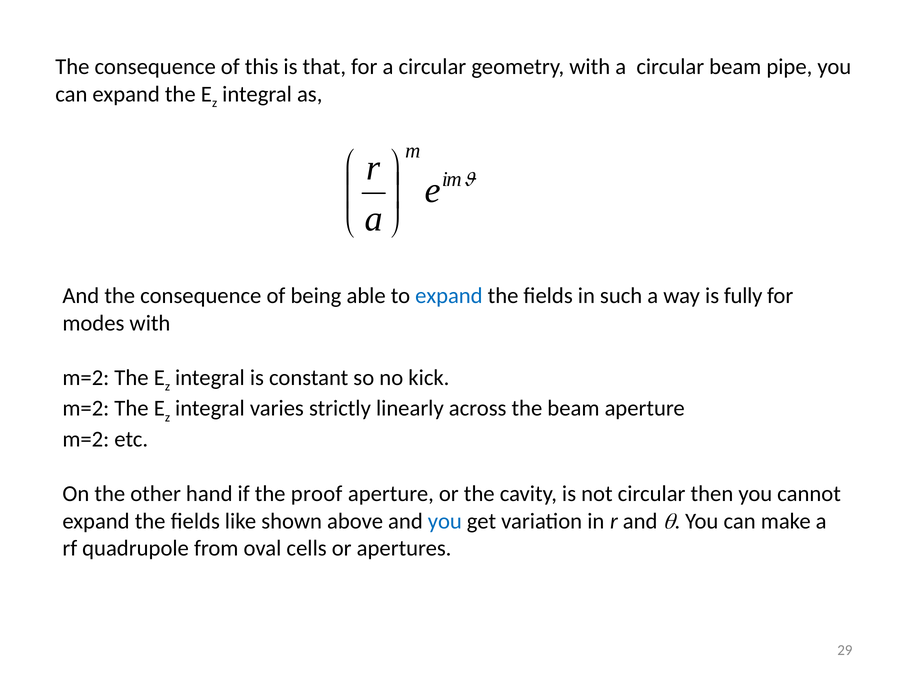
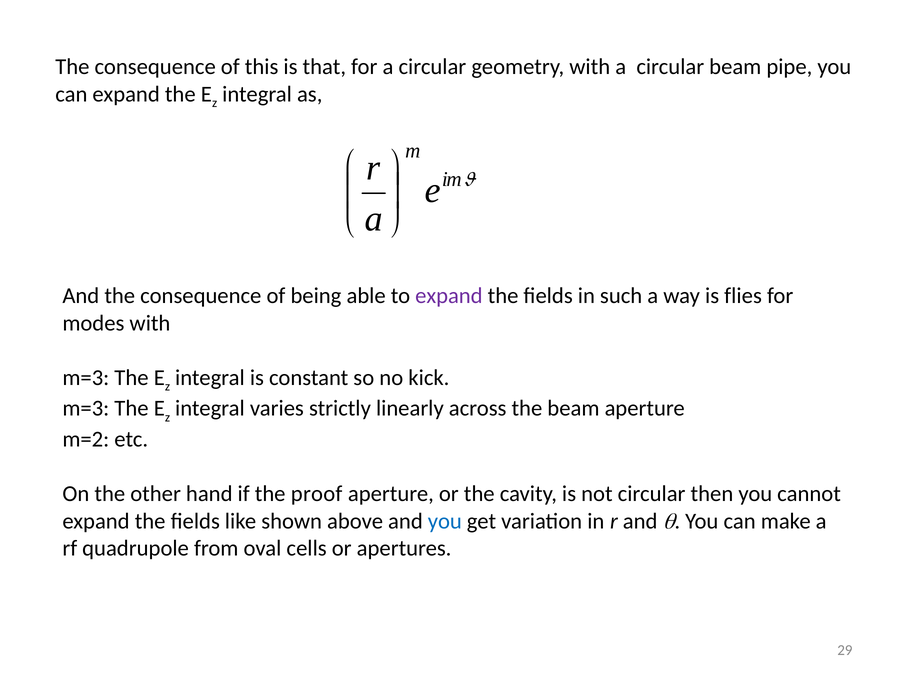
expand at (449, 295) colour: blue -> purple
fully: fully -> flies
m=2 at (86, 377): m=2 -> m=3
m=2 at (86, 408): m=2 -> m=3
